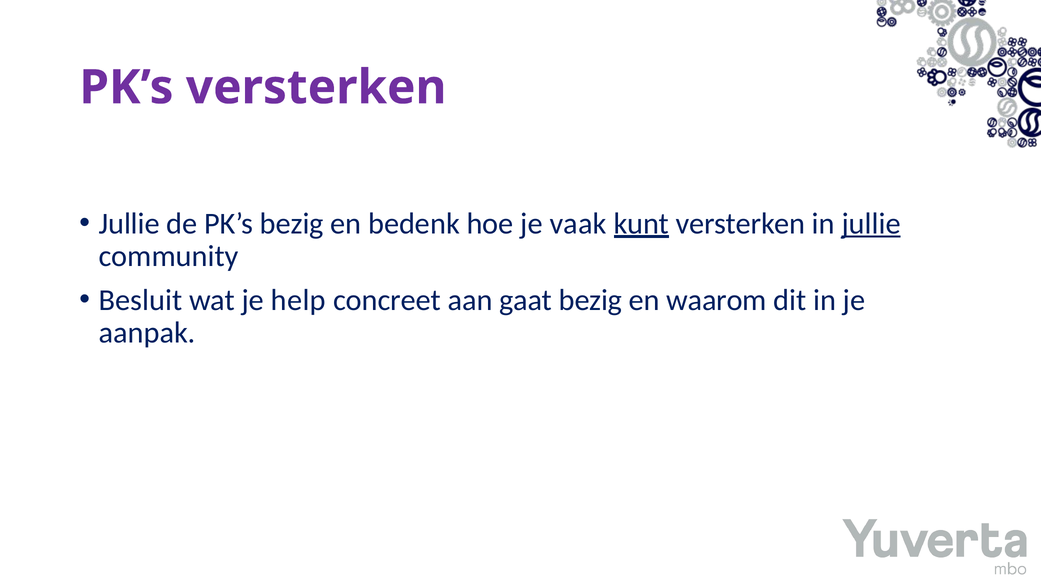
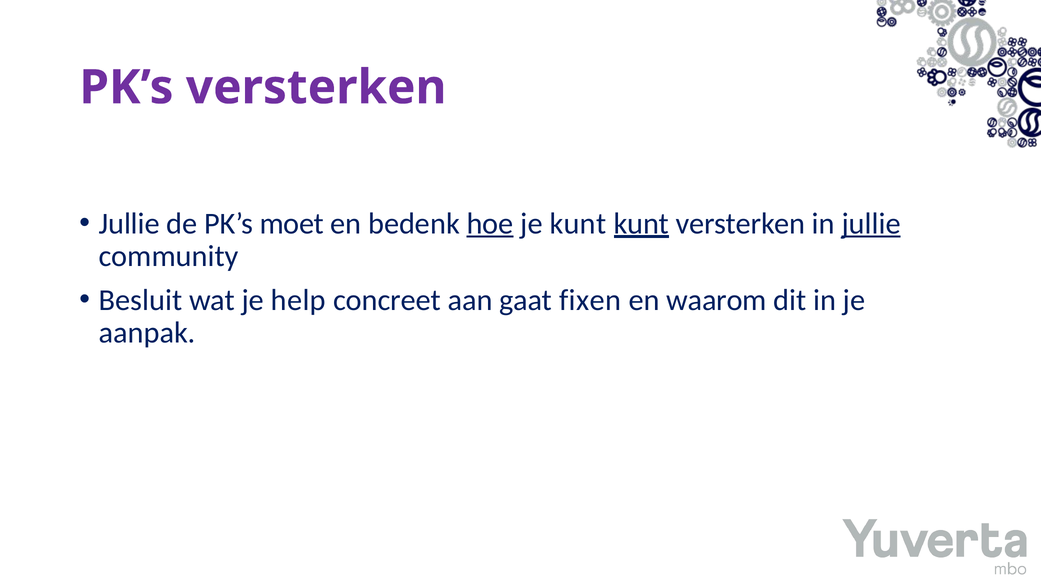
PK’s bezig: bezig -> moet
hoe underline: none -> present
je vaak: vaak -> kunt
gaat bezig: bezig -> fixen
